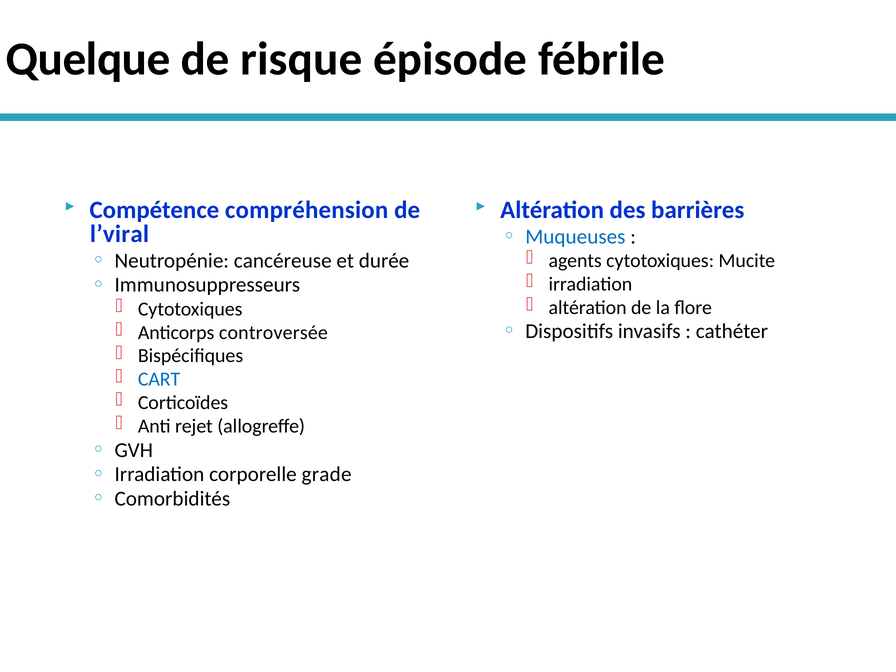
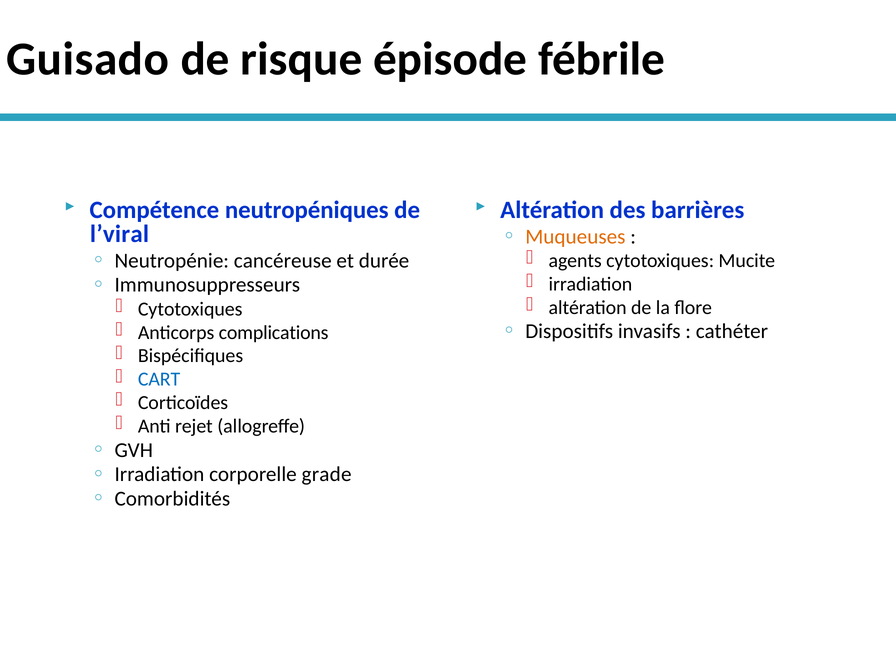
Quelque: Quelque -> Guisado
compréhension: compréhension -> neutropéniques
Muqueuses colour: blue -> orange
controversée: controversée -> complications
